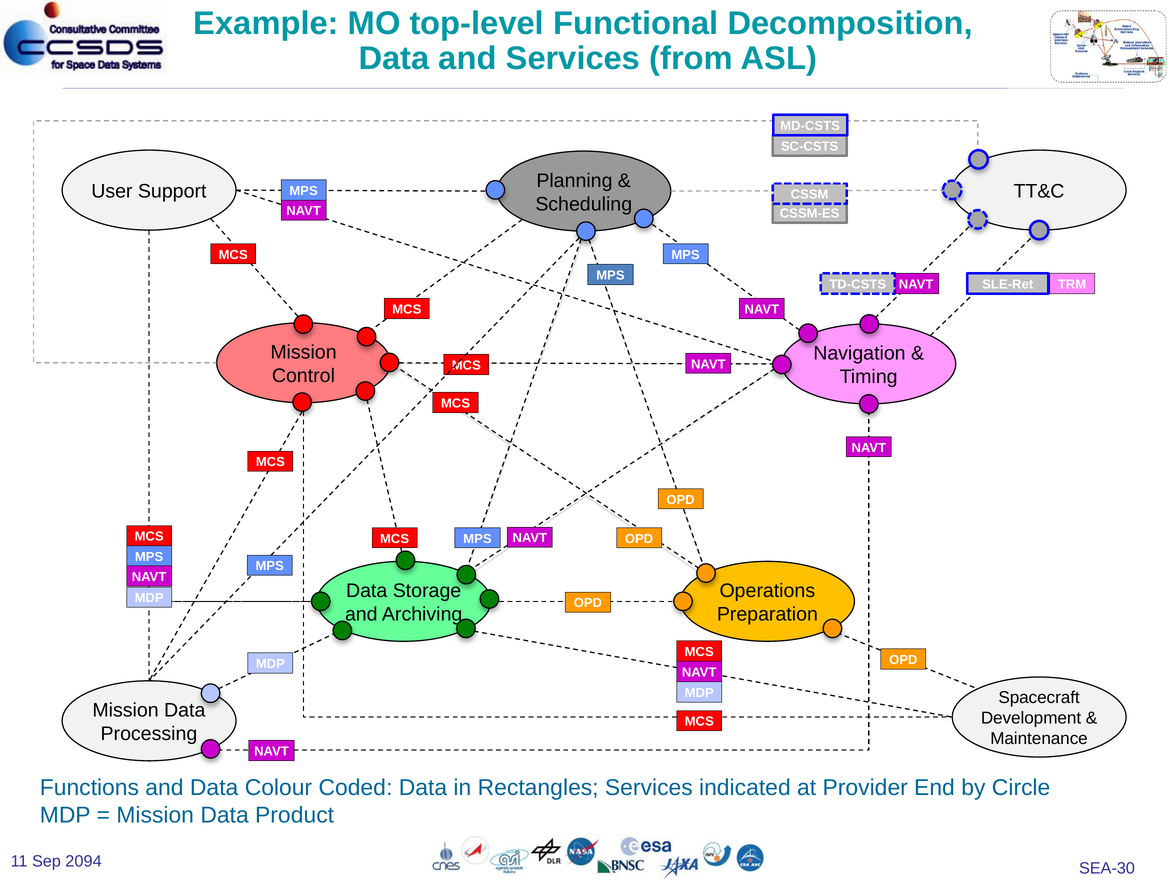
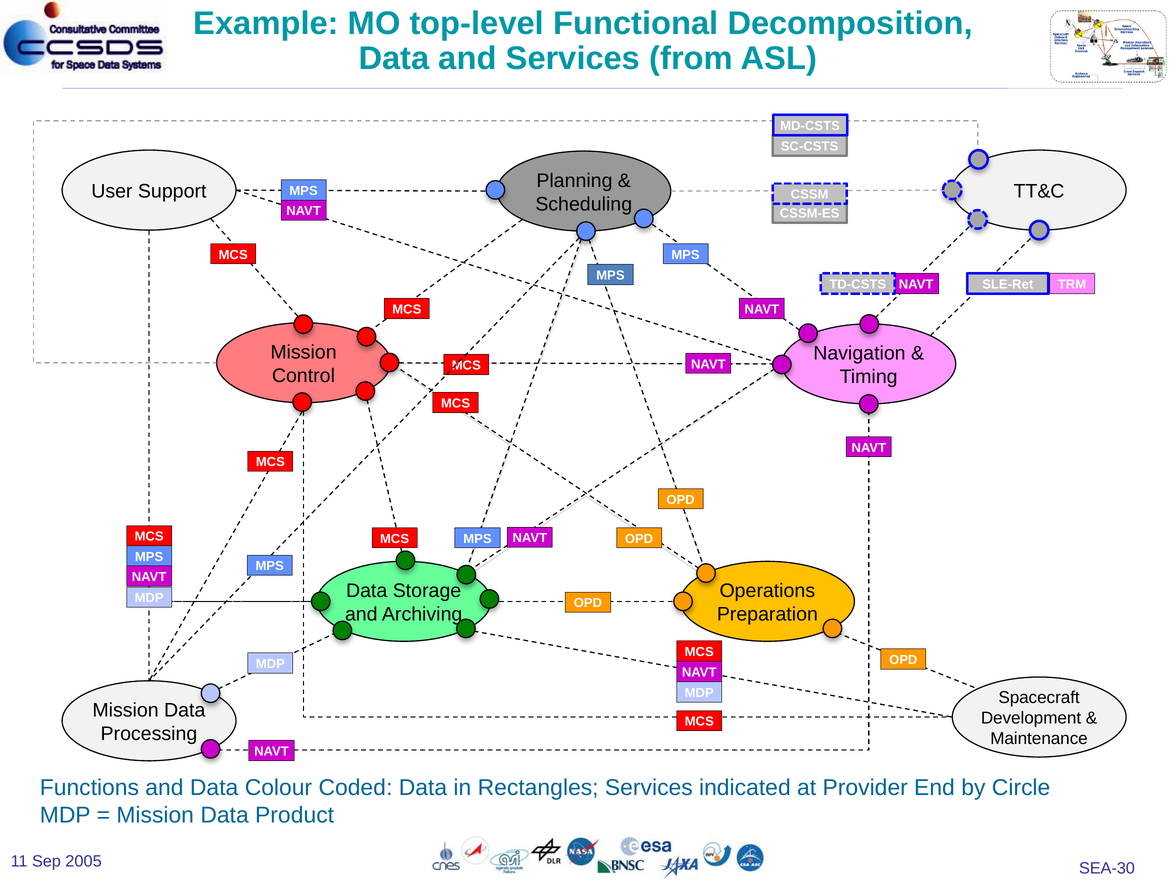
2094: 2094 -> 2005
